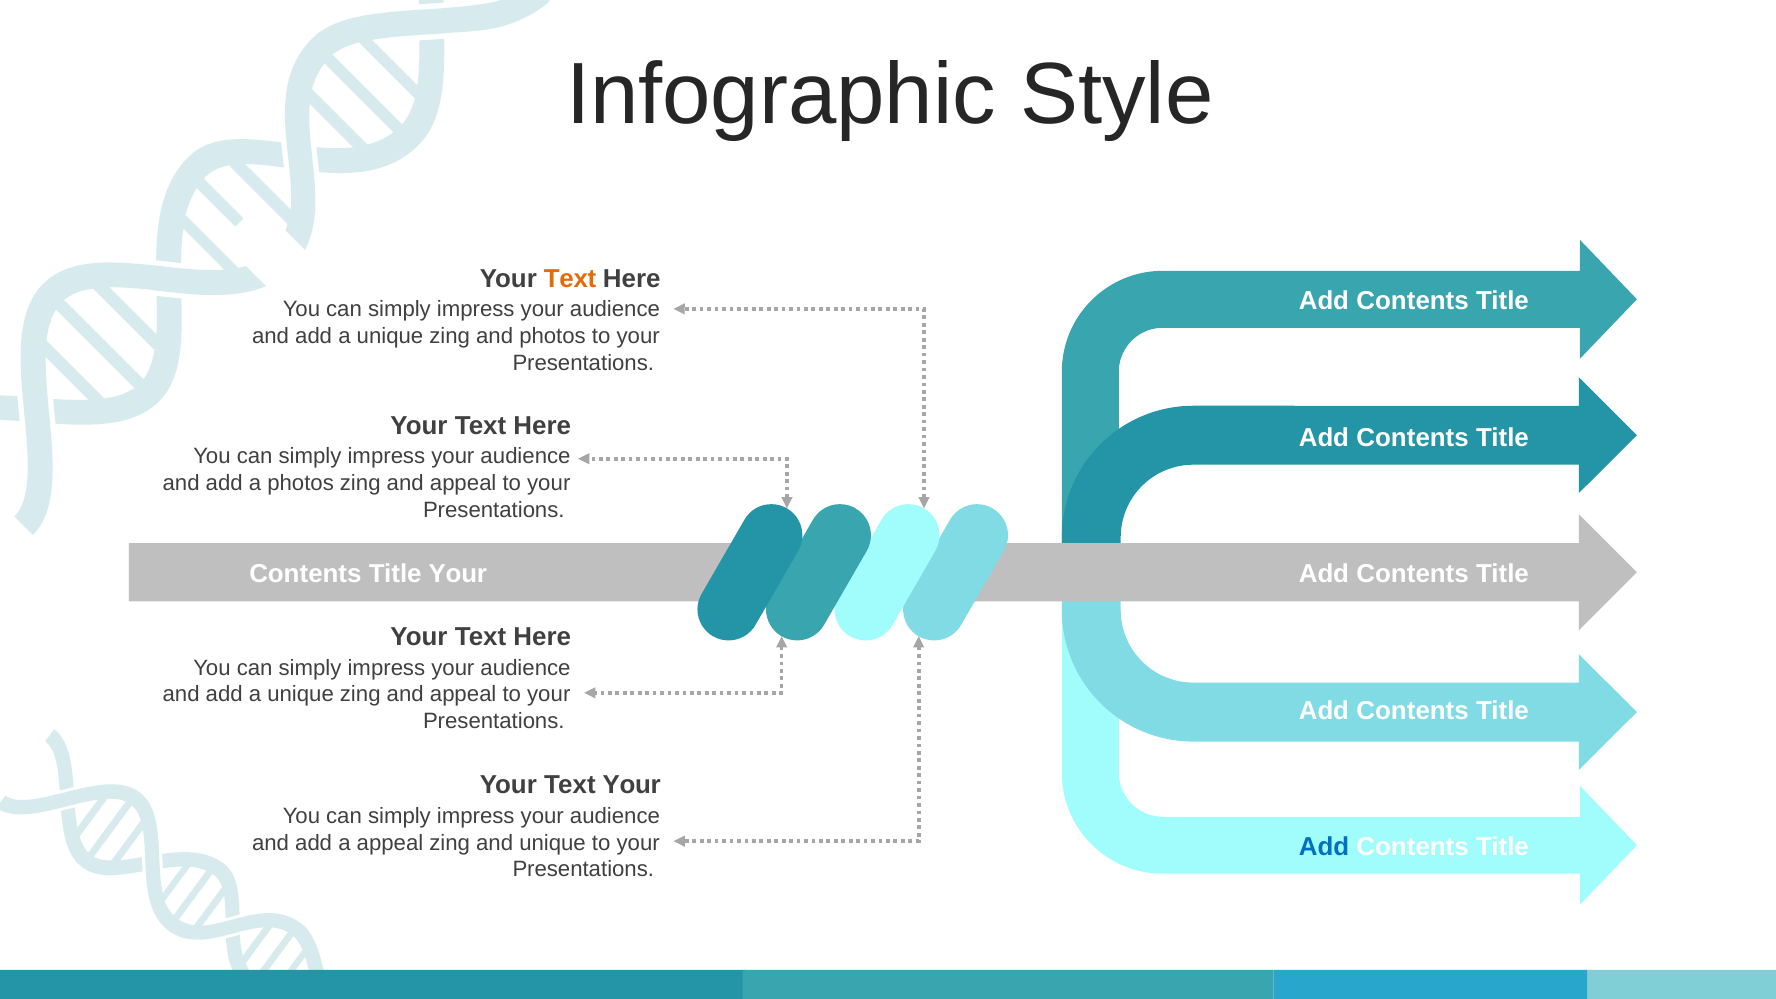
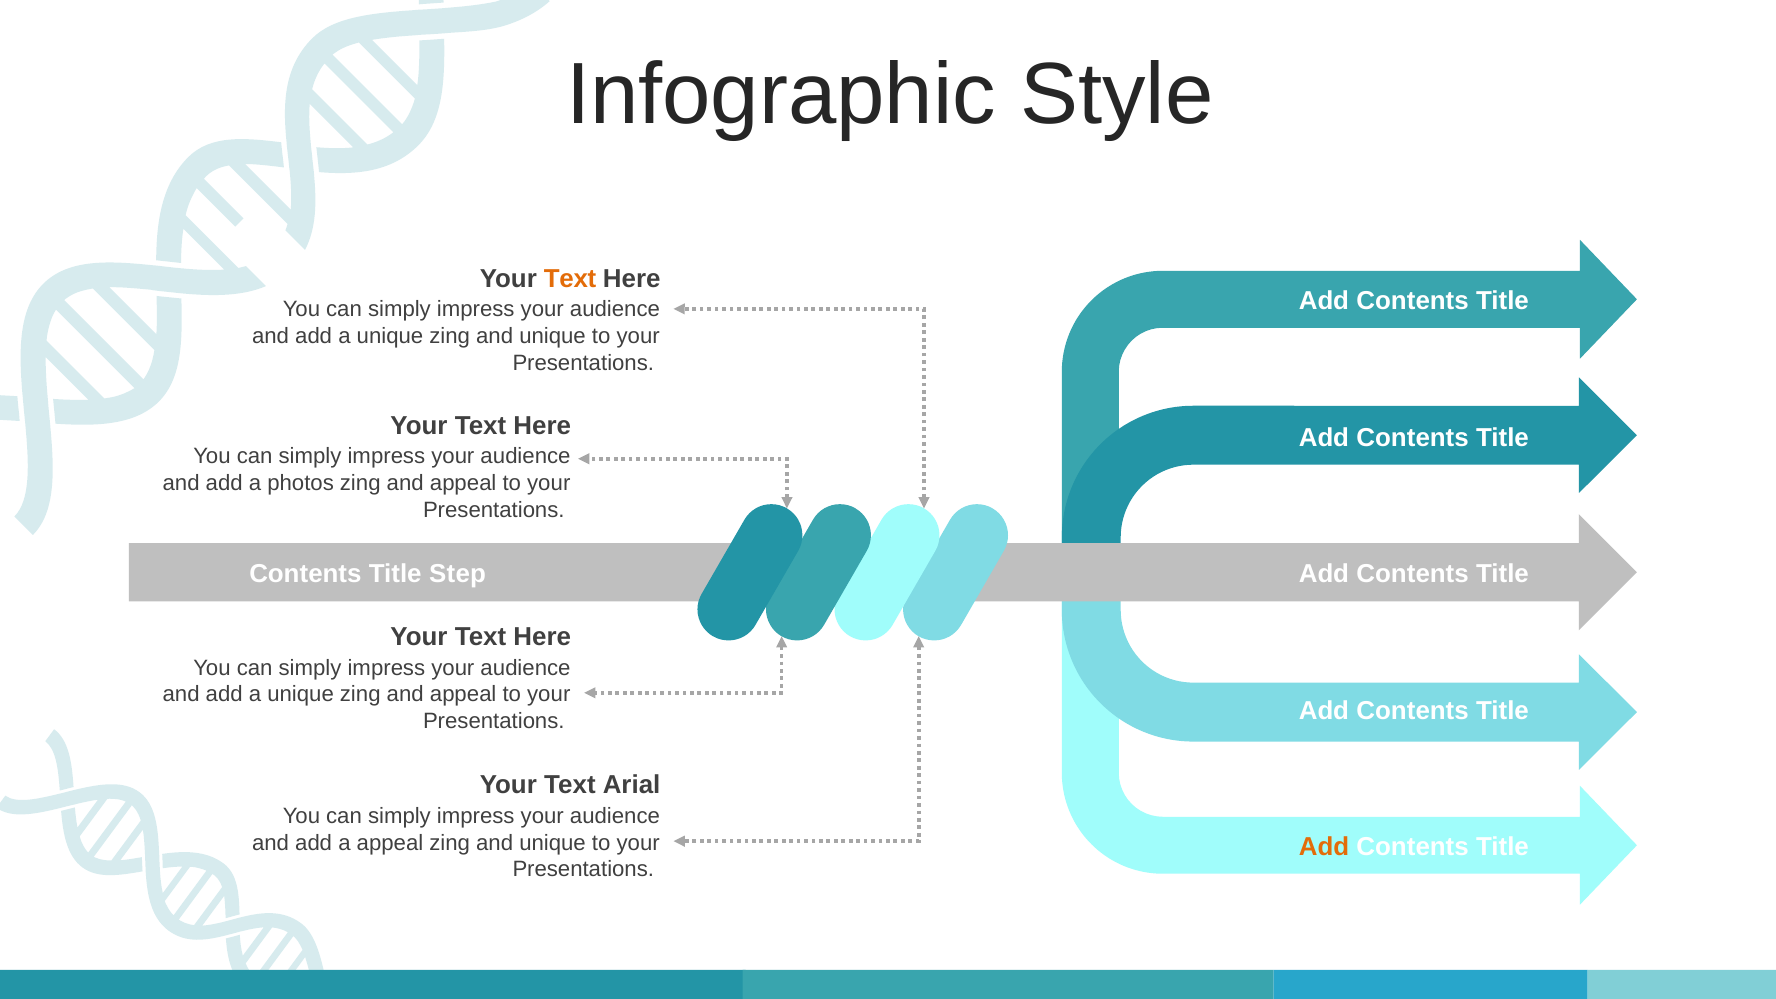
unique zing and photos: photos -> unique
Title Your: Your -> Step
Text Your: Your -> Arial
Add at (1324, 847) colour: blue -> orange
